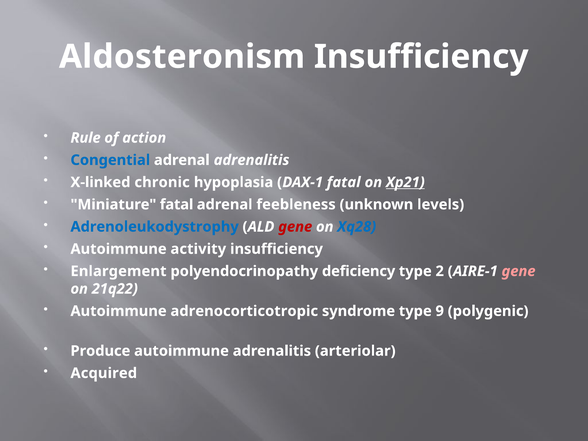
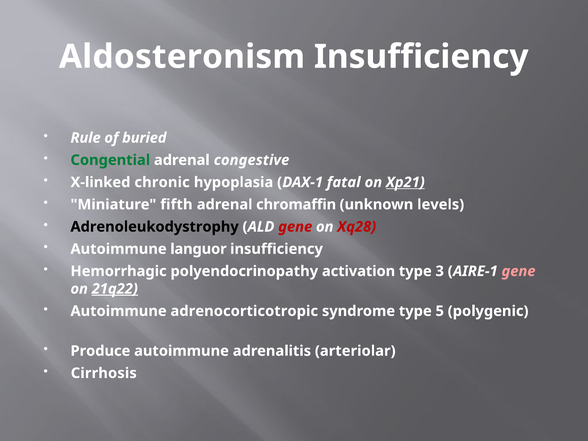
action: action -> buried
Congential colour: blue -> green
adrenal adrenalitis: adrenalitis -> congestive
Miniature fatal: fatal -> fifth
feebleness: feebleness -> chromaffin
Adrenoleukodystrophy colour: blue -> black
Xq28 colour: blue -> red
activity: activity -> languor
Enlargement: Enlargement -> Hemorrhagic
deficiency: deficiency -> activation
2: 2 -> 3
21q22 underline: none -> present
9: 9 -> 5
Acquired: Acquired -> Cirrhosis
